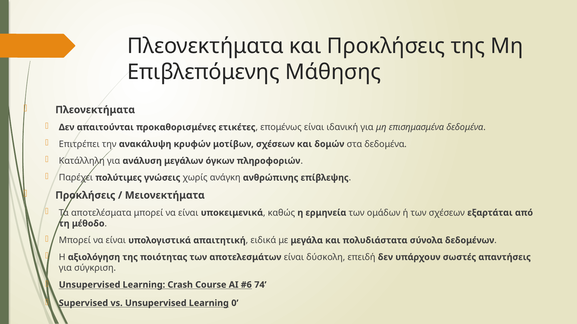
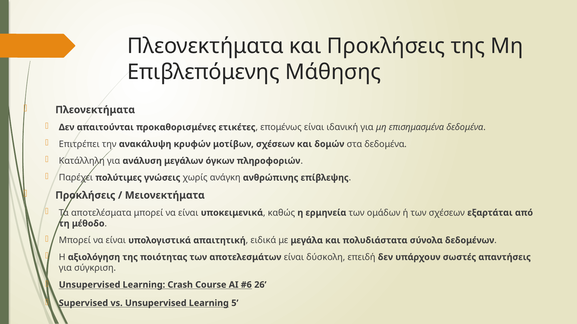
74: 74 -> 26
0: 0 -> 5
